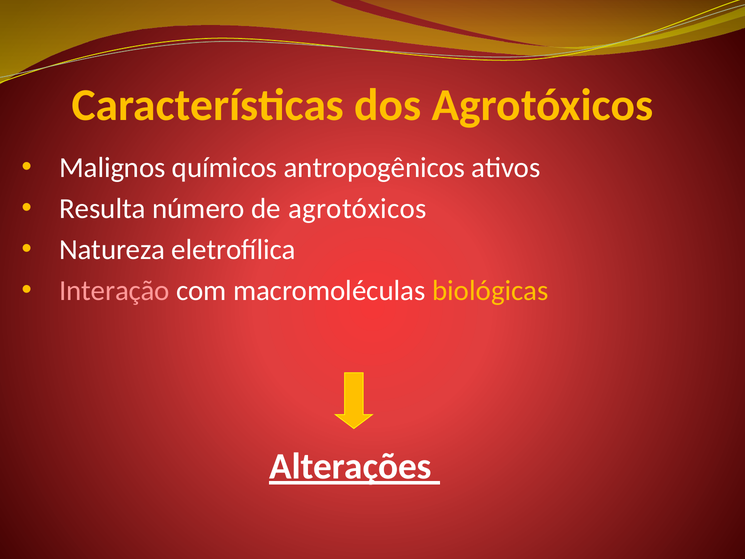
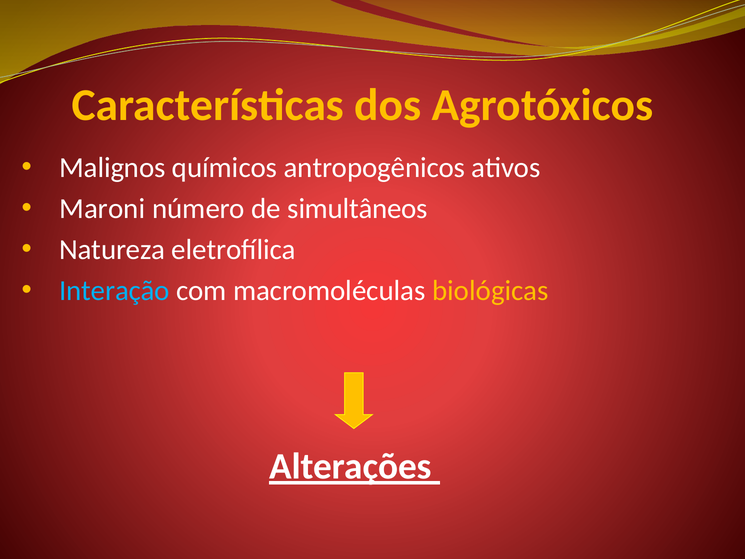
Resulta: Resulta -> Maroni
de agrotóxicos: agrotóxicos -> simultâneos
Interação colour: pink -> light blue
